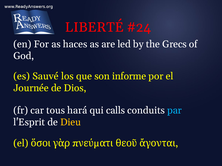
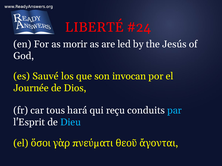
haces: haces -> morir
Grecs: Grecs -> Jesús
informe: informe -> invocan
calls: calls -> reçu
Dieu colour: yellow -> light blue
